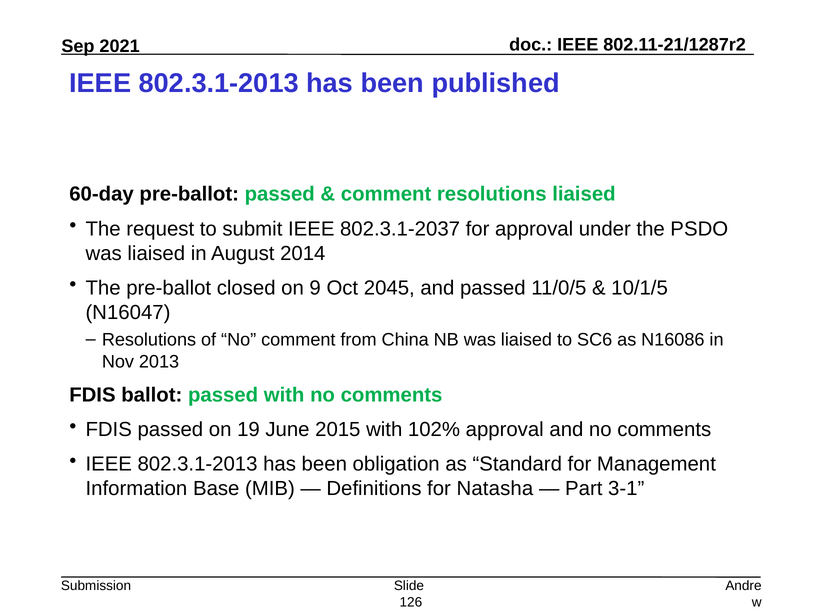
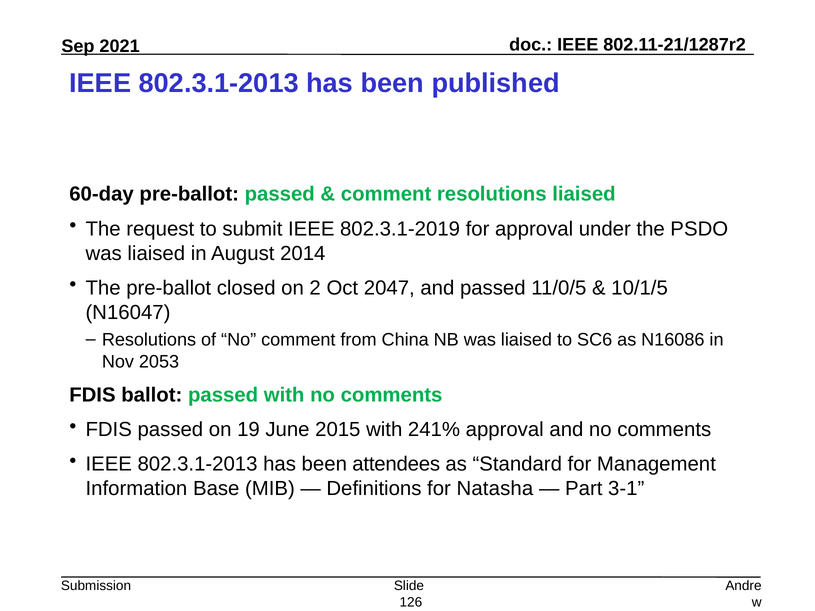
802.3.1-2037: 802.3.1-2037 -> 802.3.1-2019
9: 9 -> 2
2045: 2045 -> 2047
2013: 2013 -> 2053
102%: 102% -> 241%
obligation: obligation -> attendees
